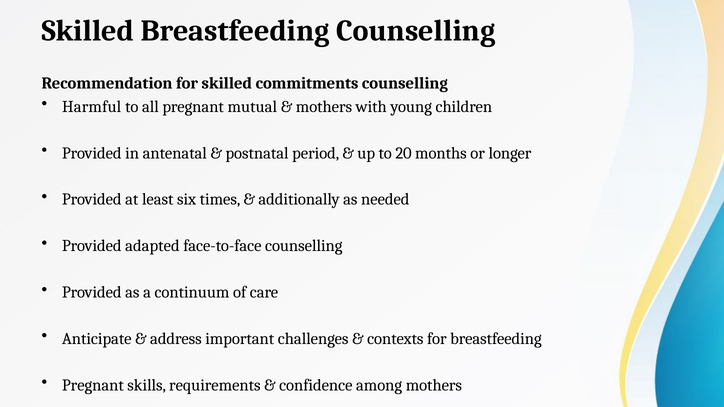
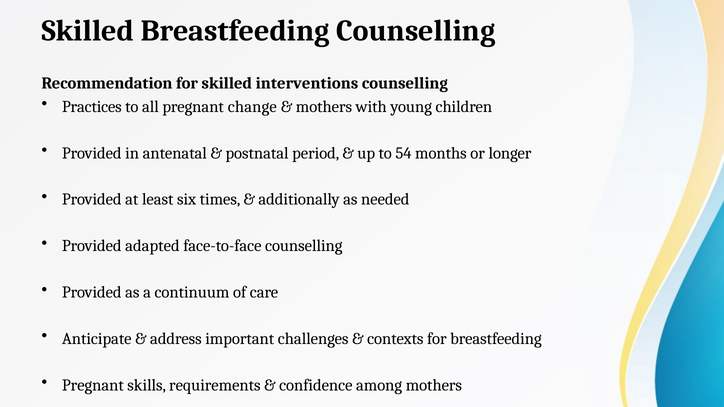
commitments: commitments -> interventions
Harmful: Harmful -> Practices
mutual: mutual -> change
20: 20 -> 54
